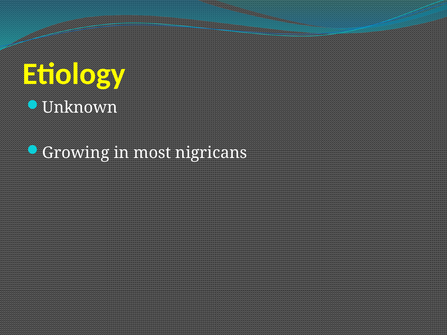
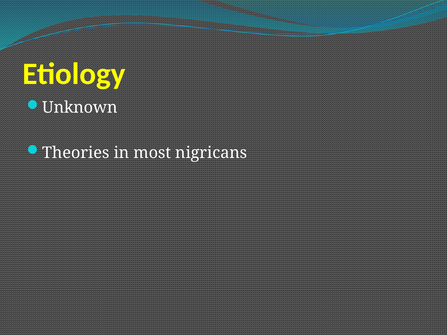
Growing: Growing -> Theories
